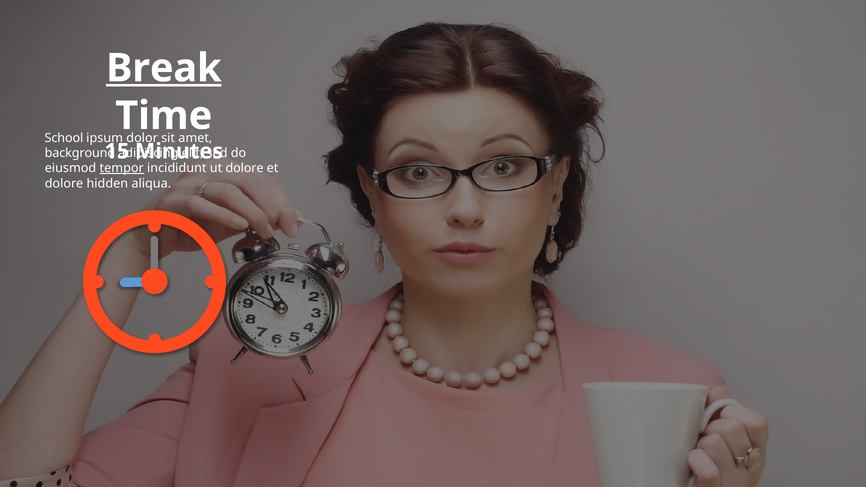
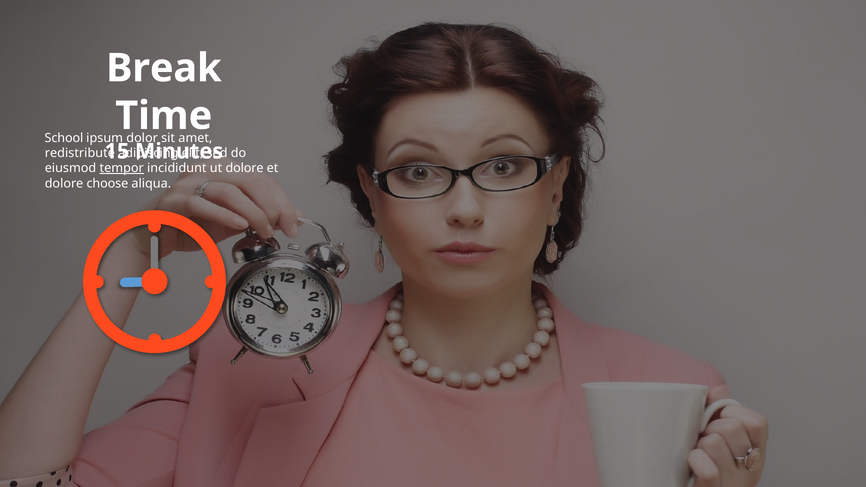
Break underline: present -> none
background: background -> redistribute
hidden: hidden -> choose
